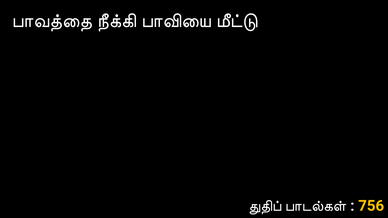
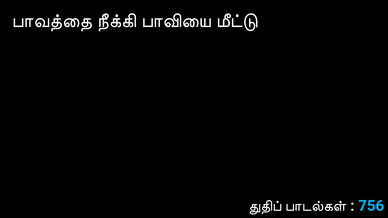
756 colour: yellow -> light blue
